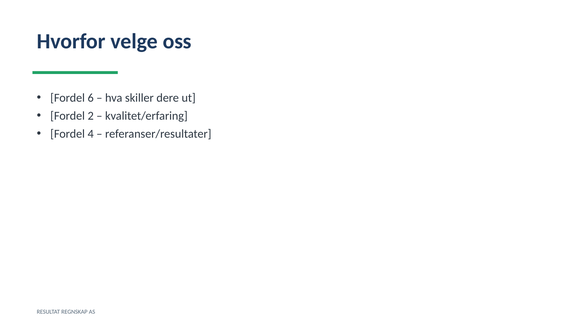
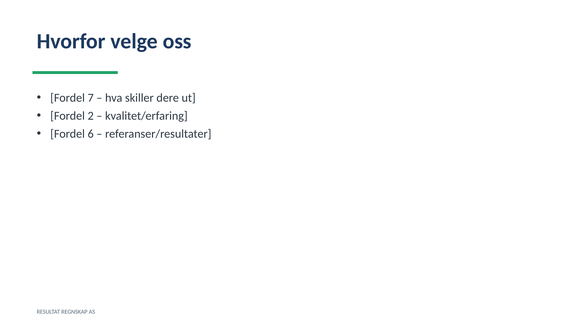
6: 6 -> 7
4: 4 -> 6
